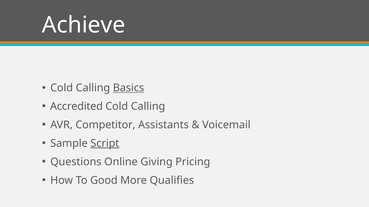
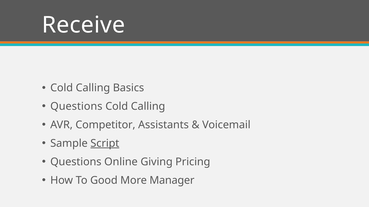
Achieve: Achieve -> Receive
Basics underline: present -> none
Accredited at (76, 107): Accredited -> Questions
Qualifies: Qualifies -> Manager
